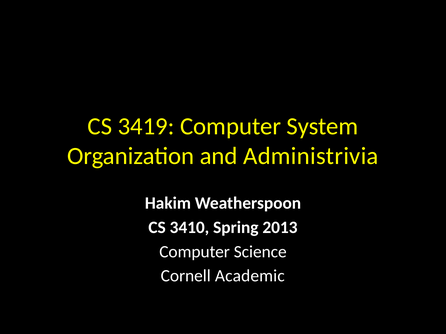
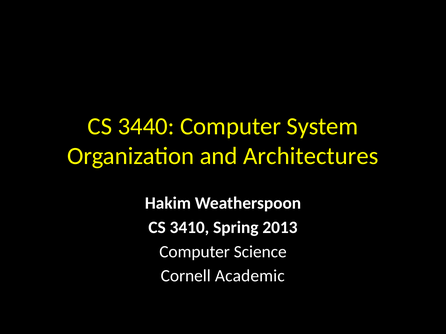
3419: 3419 -> 3440
Administrivia: Administrivia -> Architectures
